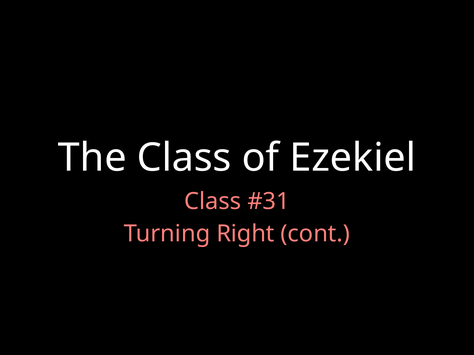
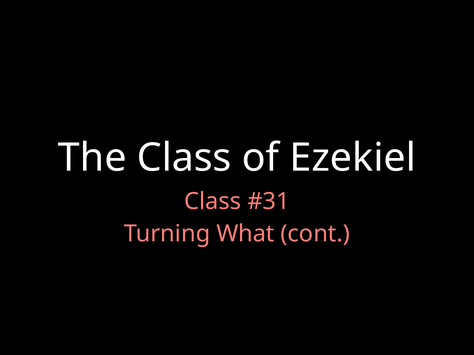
Right: Right -> What
